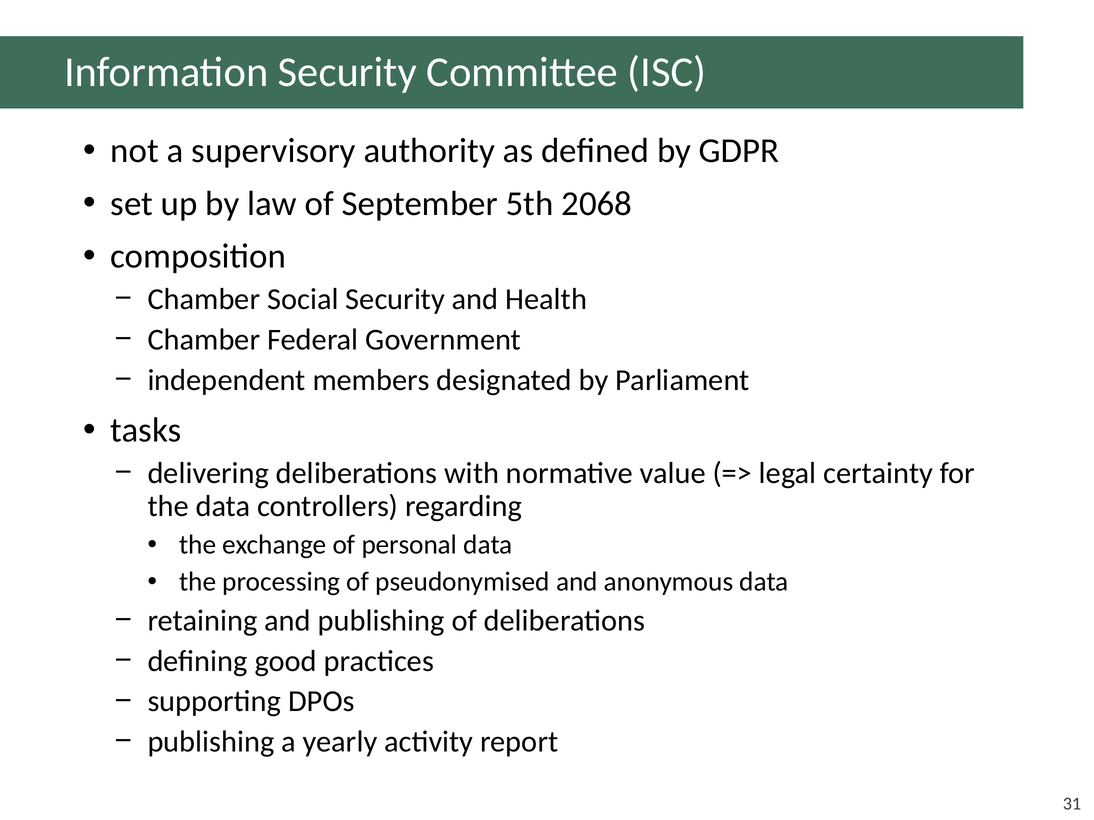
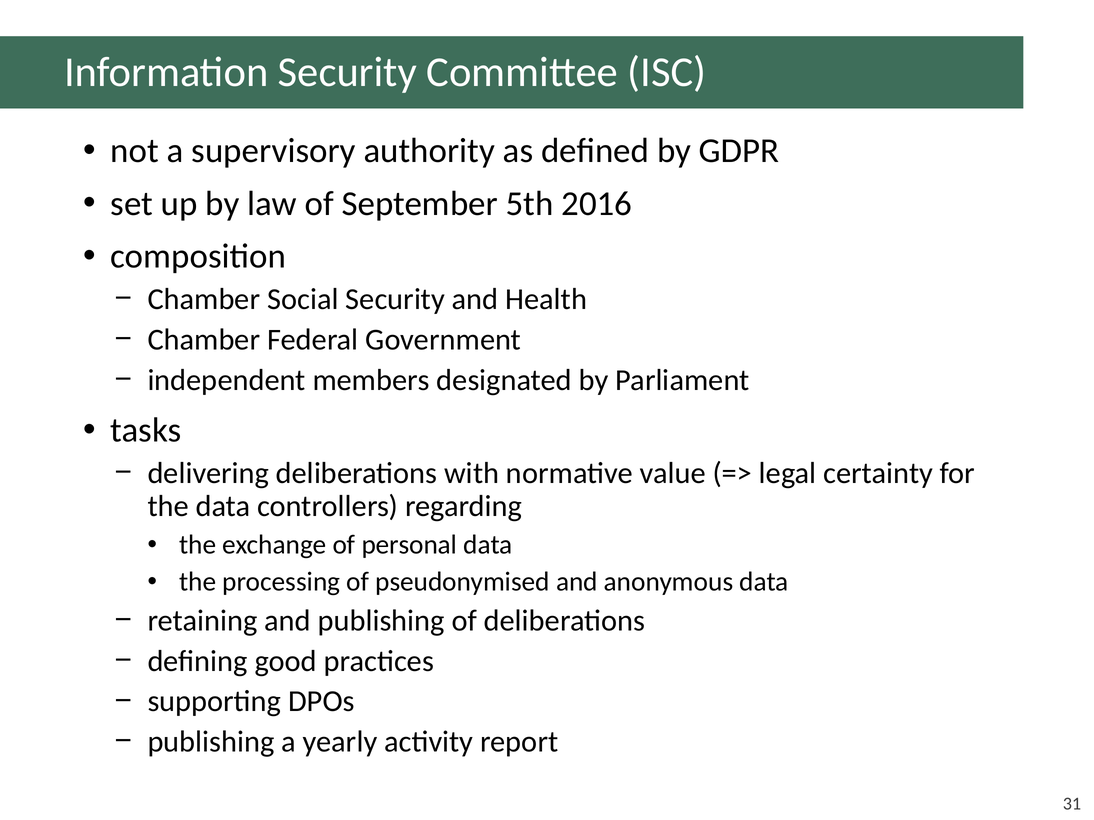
2068: 2068 -> 2016
